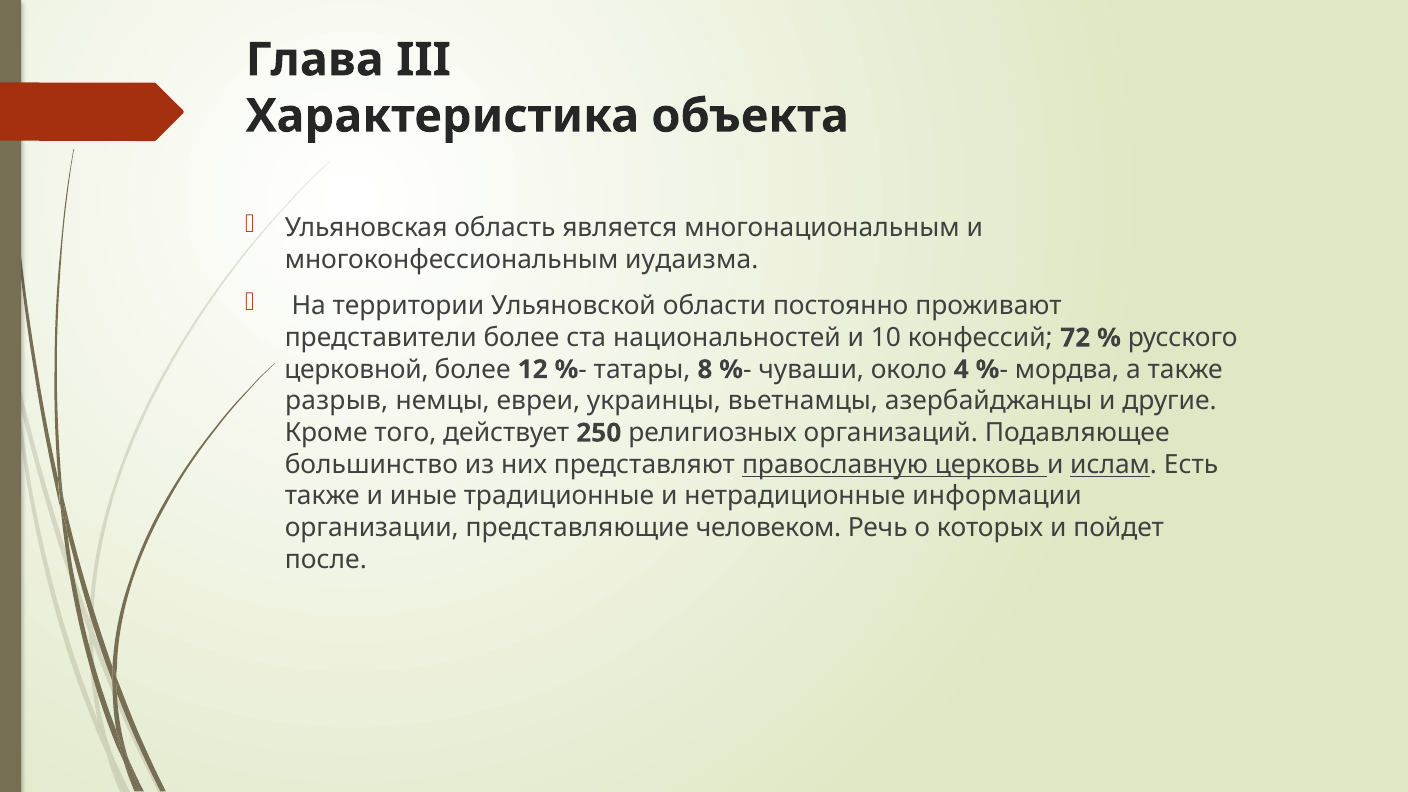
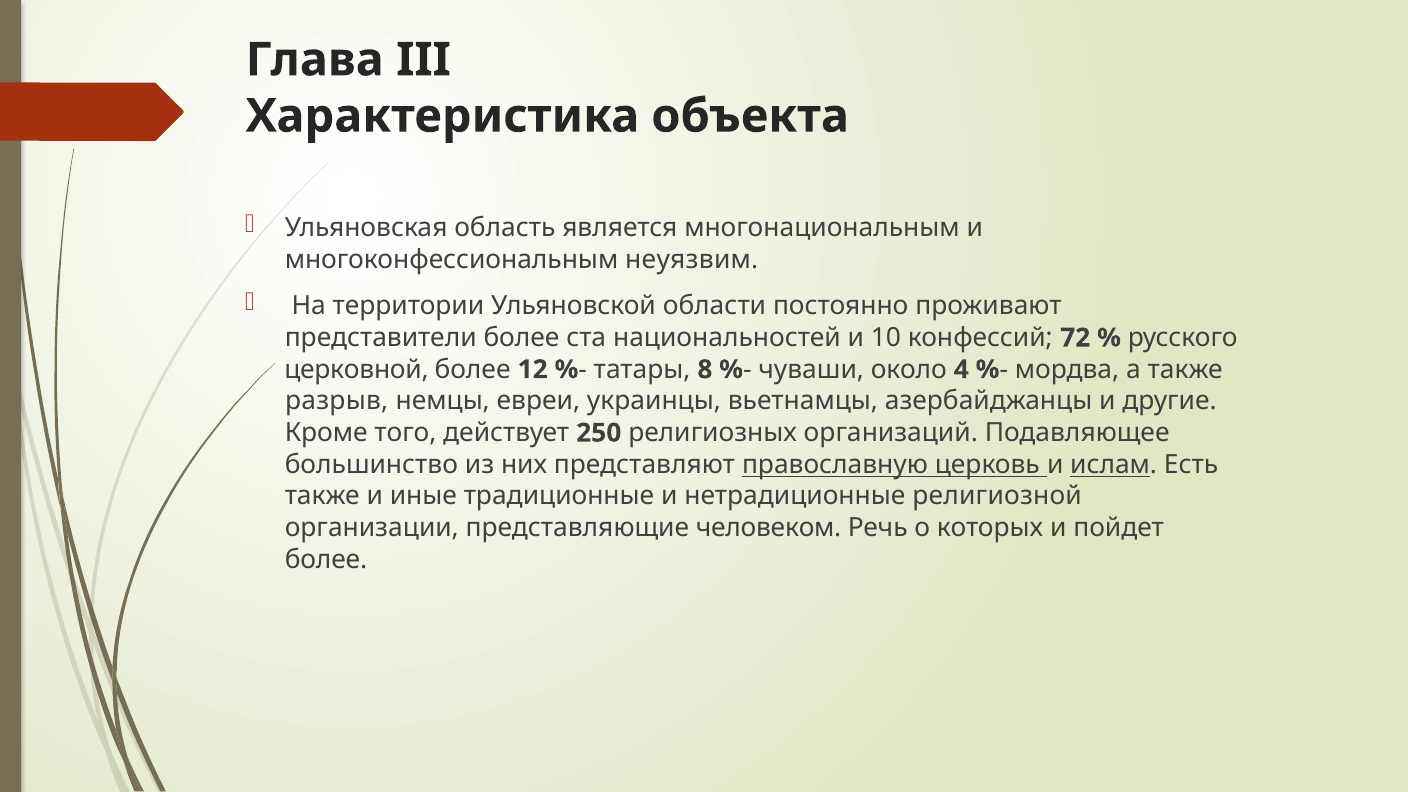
иудаизма: иудаизма -> неуязвим
информации: информации -> религиозной
после at (326, 560): после -> более
